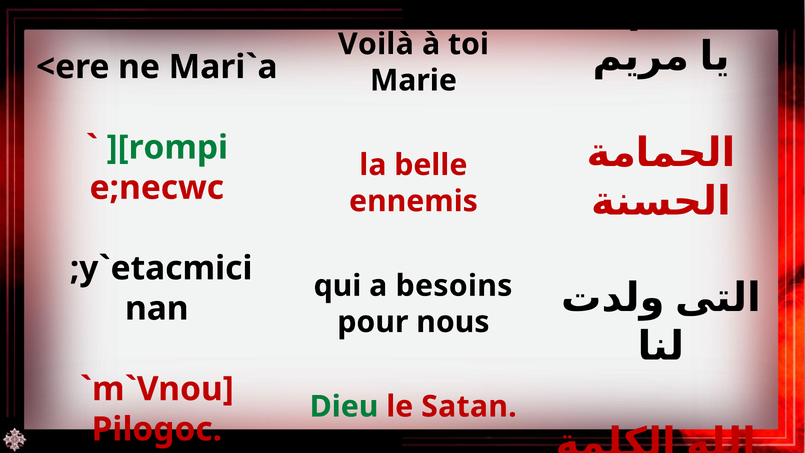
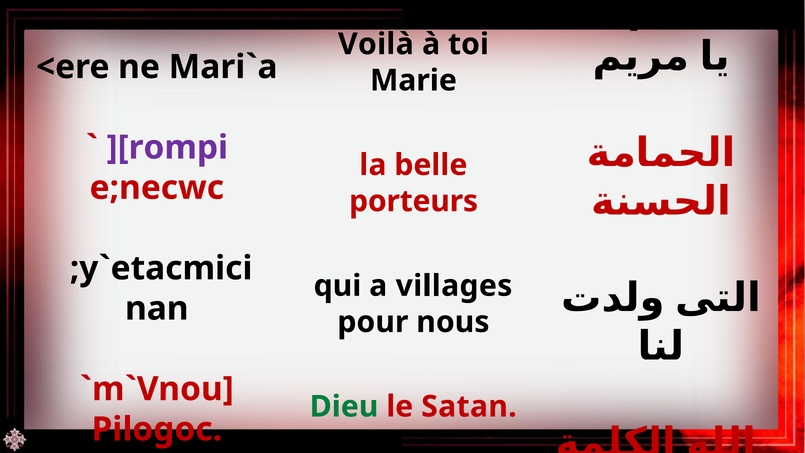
][rompi colour: green -> purple
ennemis: ennemis -> porteurs
besoins: besoins -> villages
